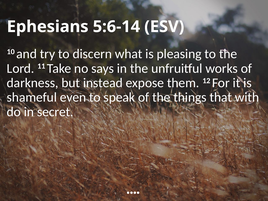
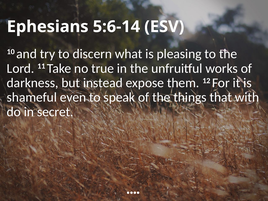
says: says -> true
